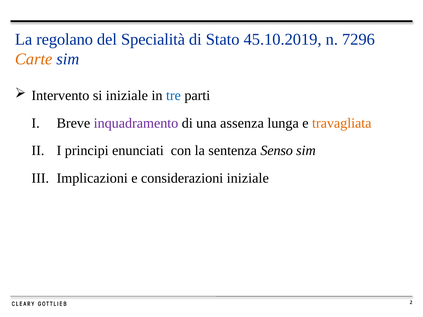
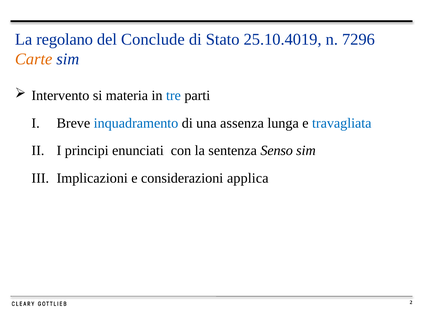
Specialità: Specialità -> Conclude
45.10.2019: 45.10.2019 -> 25.10.4019
si iniziale: iniziale -> materia
inquadramento colour: purple -> blue
travagliata colour: orange -> blue
considerazioni iniziale: iniziale -> applica
